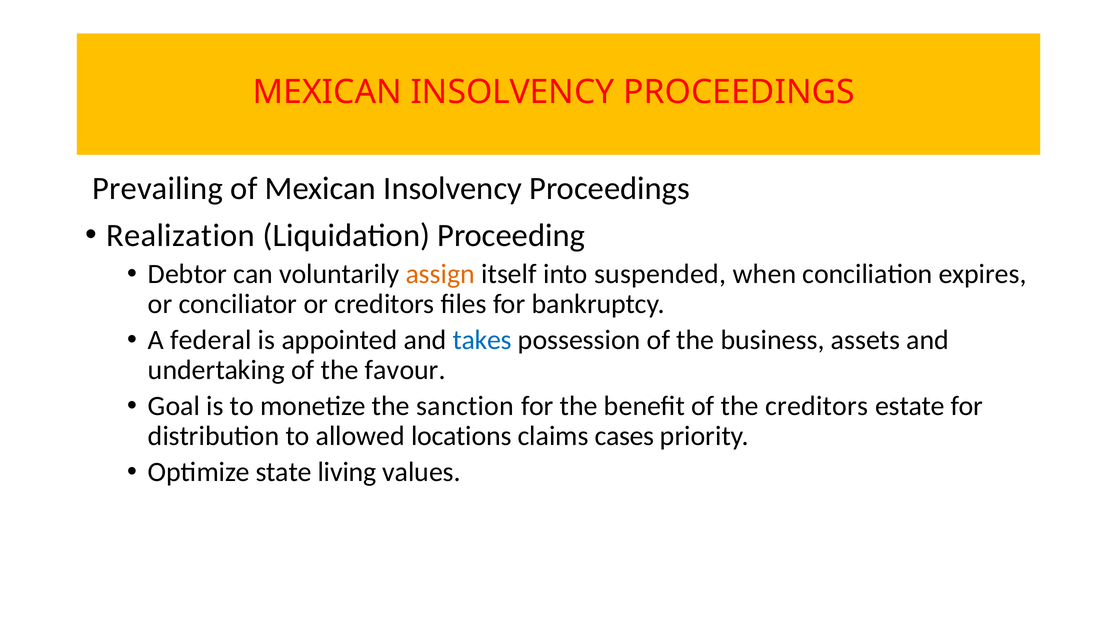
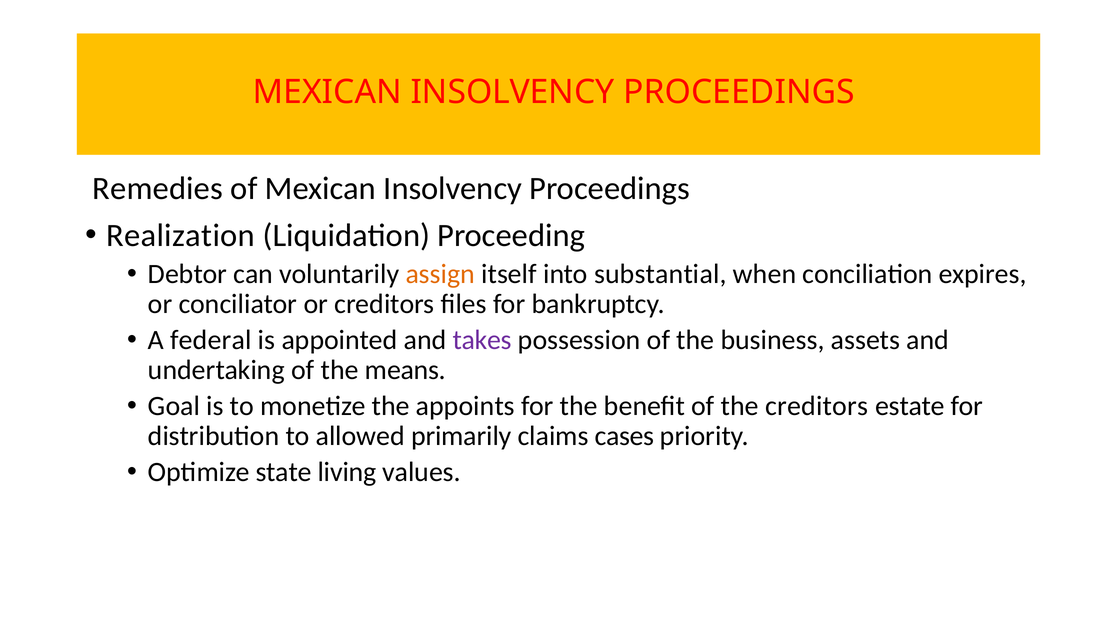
Prevailing: Prevailing -> Remedies
suspended: suspended -> substantial
takes colour: blue -> purple
favour: favour -> means
sanction: sanction -> appoints
locations: locations -> primarily
